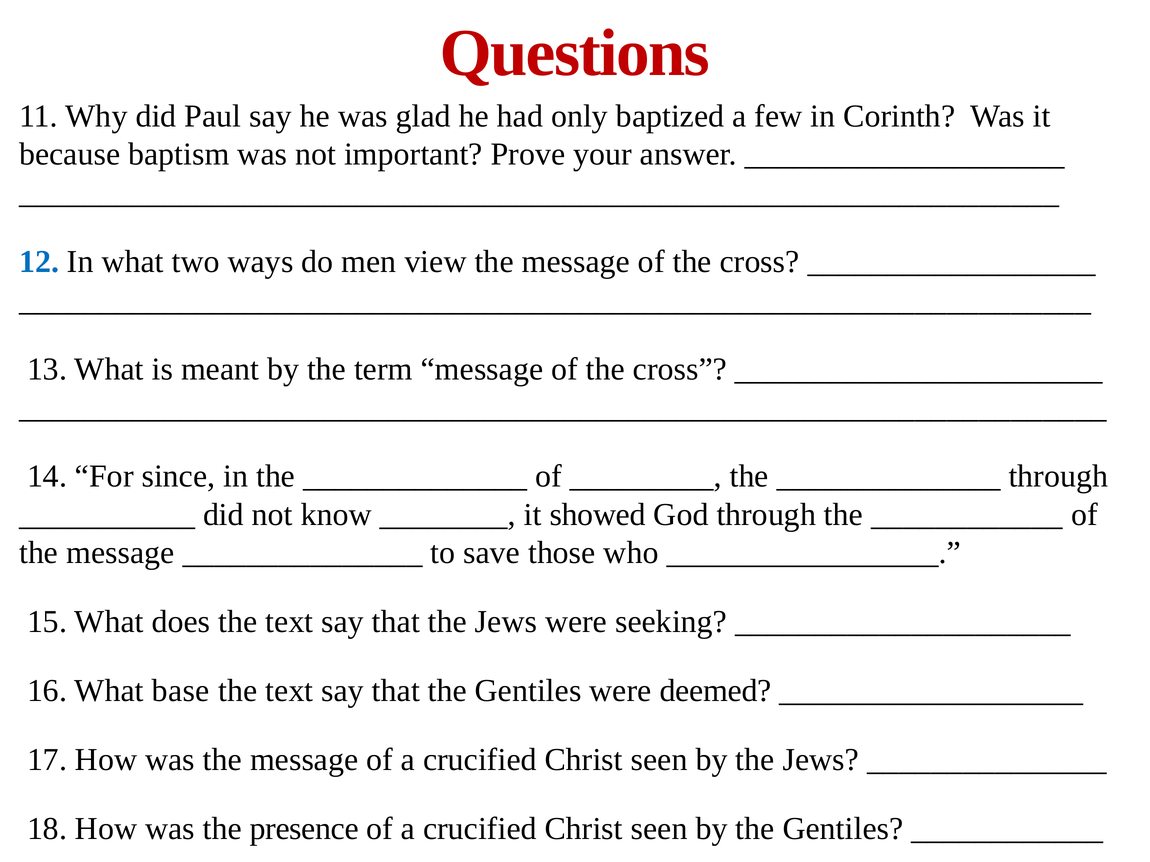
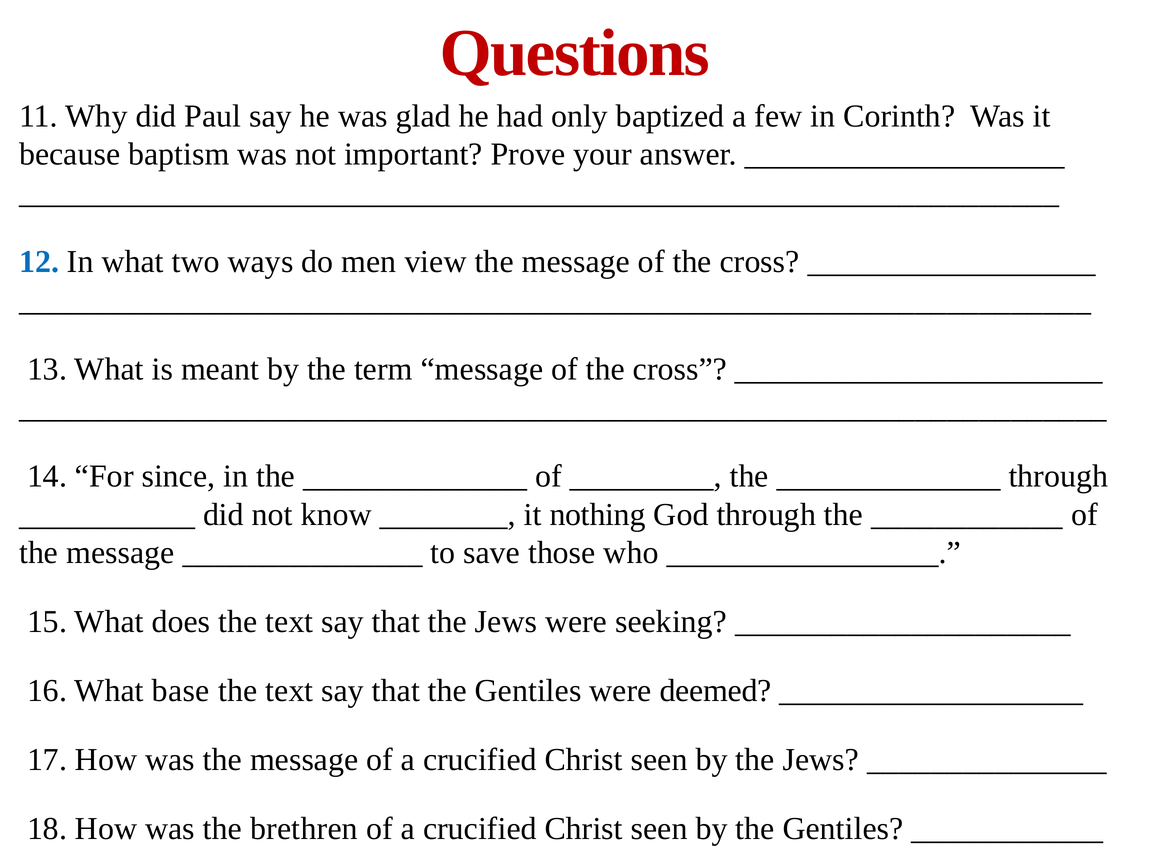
showed: showed -> nothing
presence: presence -> brethren
